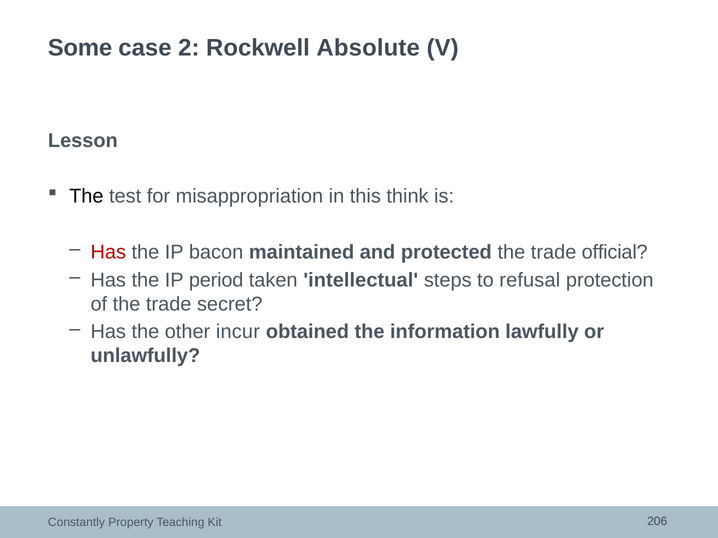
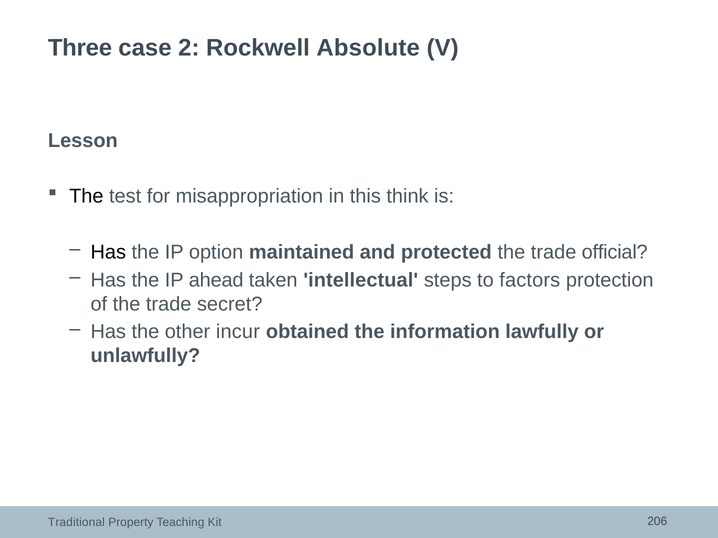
Some: Some -> Three
Has at (108, 252) colour: red -> black
bacon: bacon -> option
period: period -> ahead
refusal: refusal -> factors
Constantly: Constantly -> Traditional
